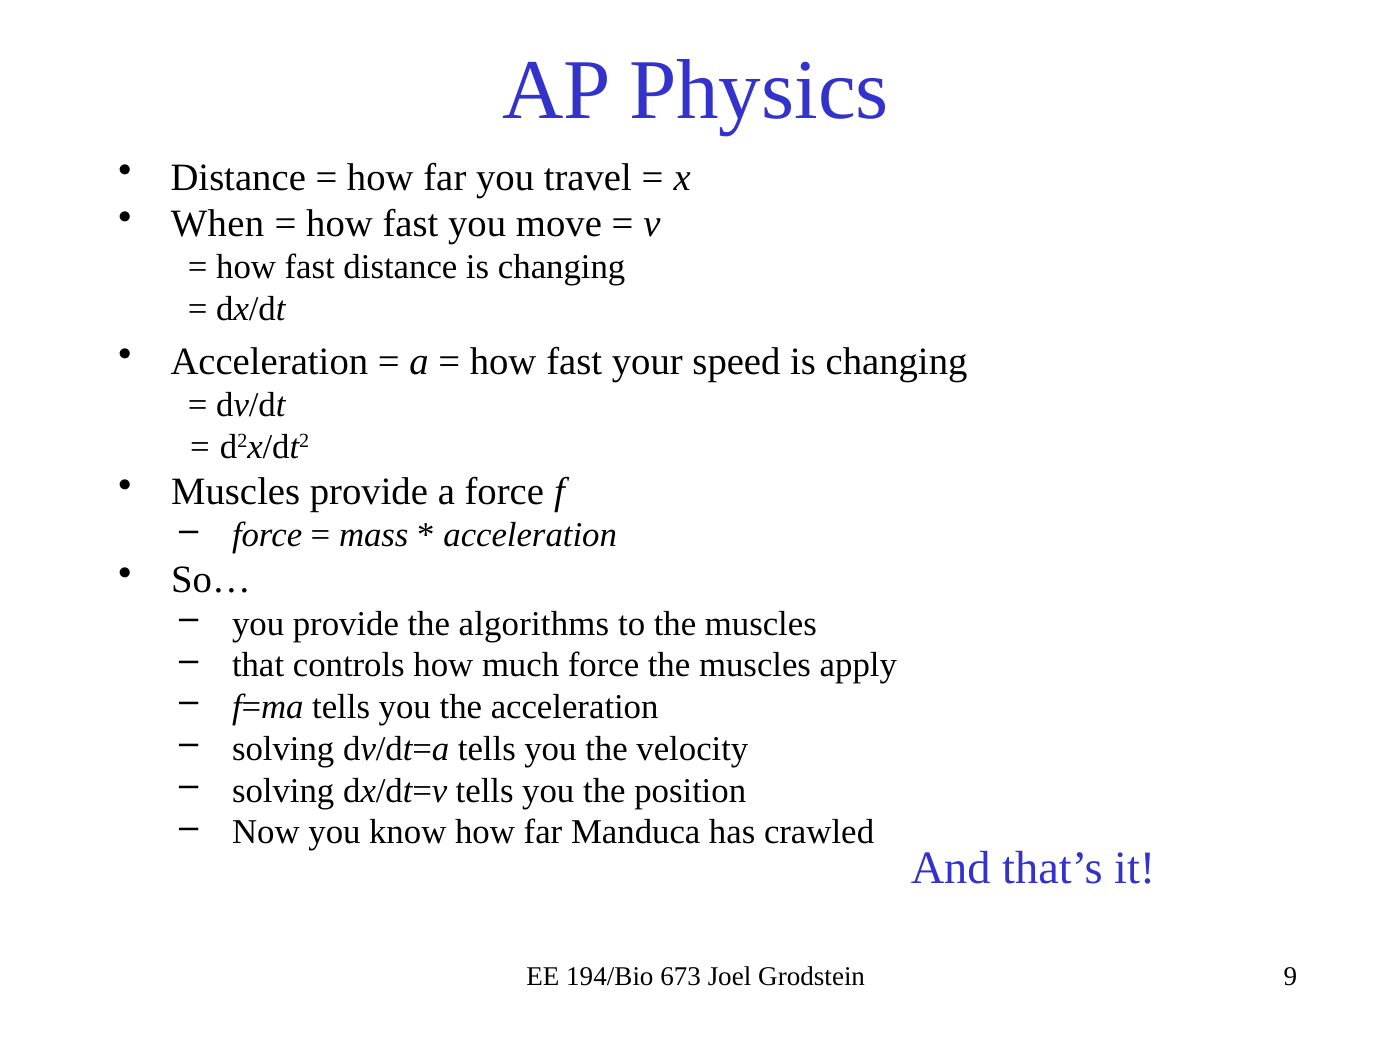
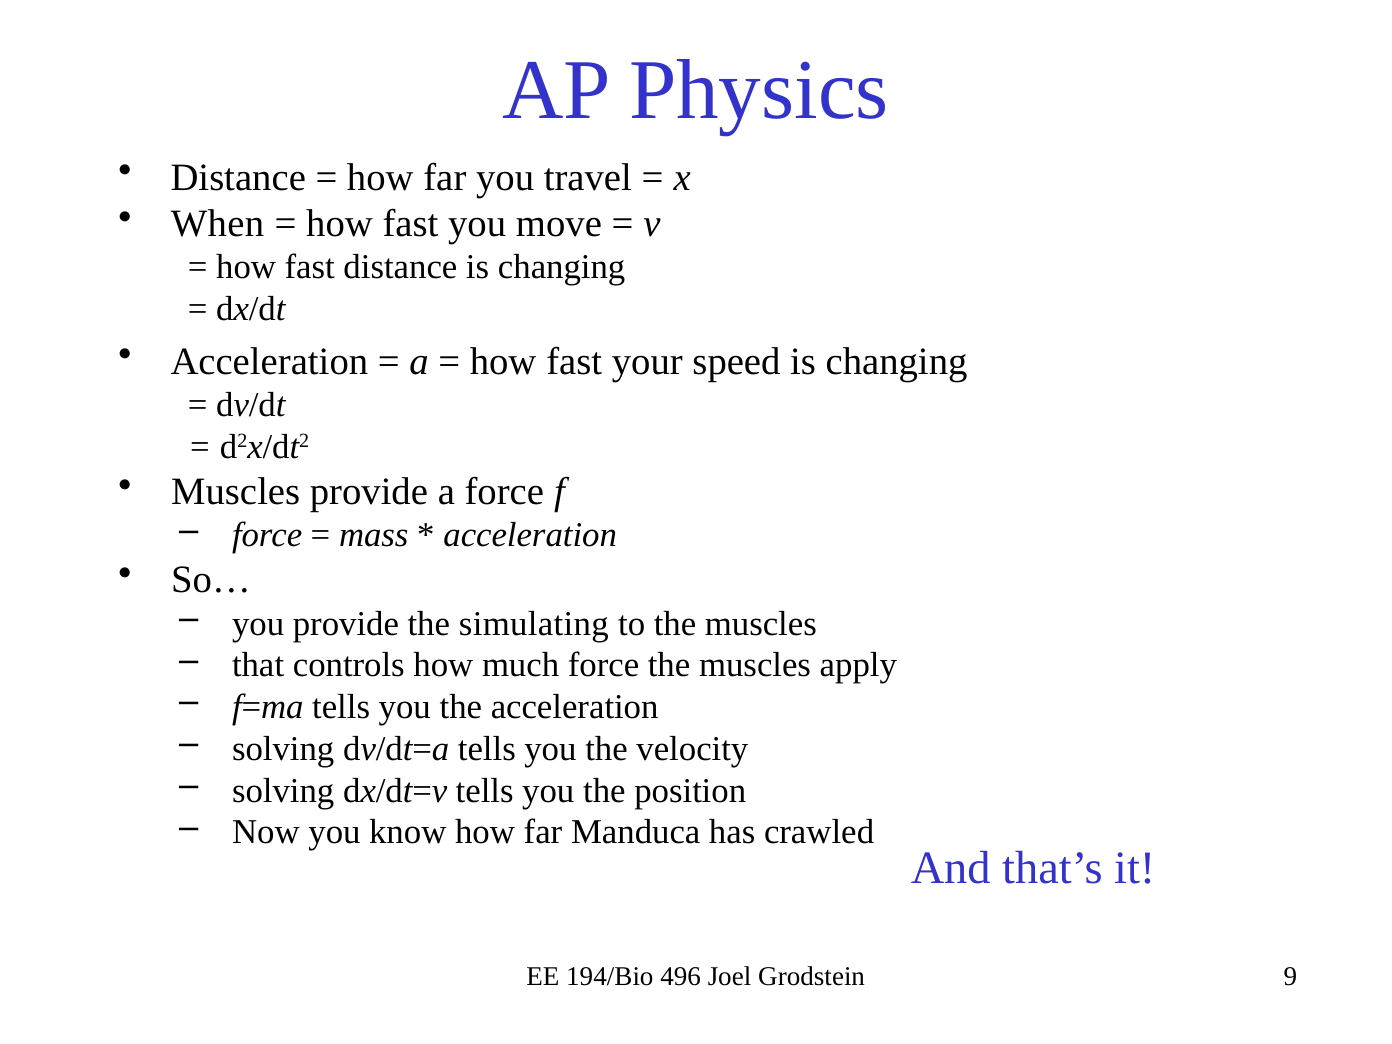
algorithms: algorithms -> simulating
673: 673 -> 496
